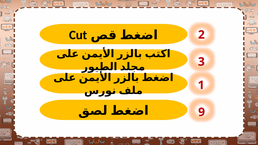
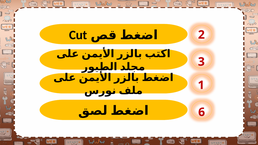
9: 9 -> 6
